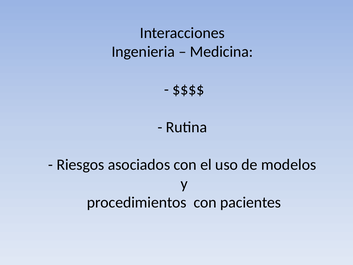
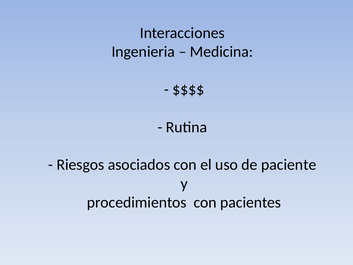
modelos: modelos -> paciente
